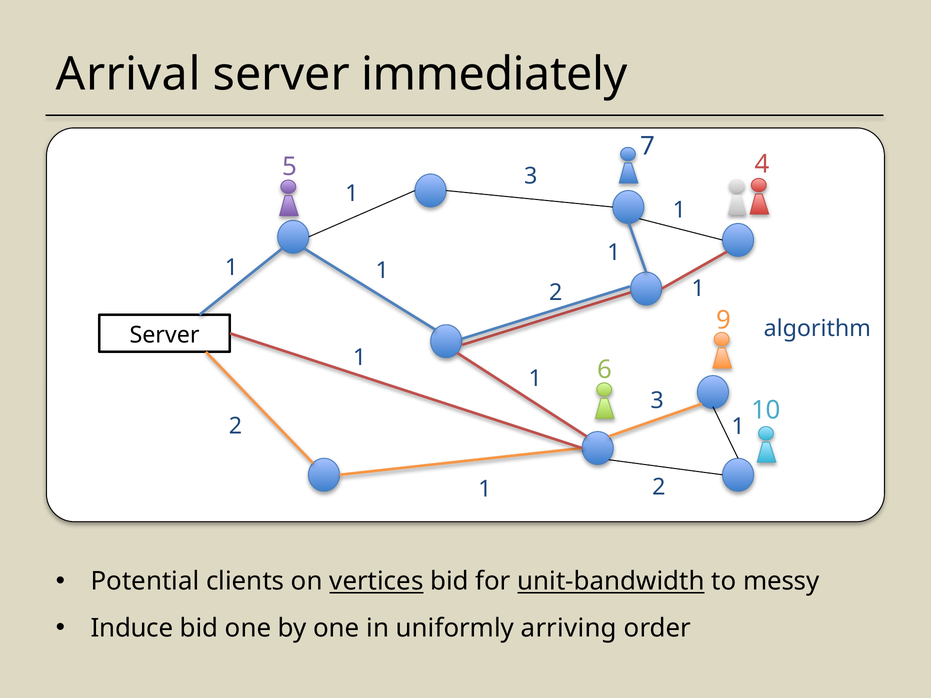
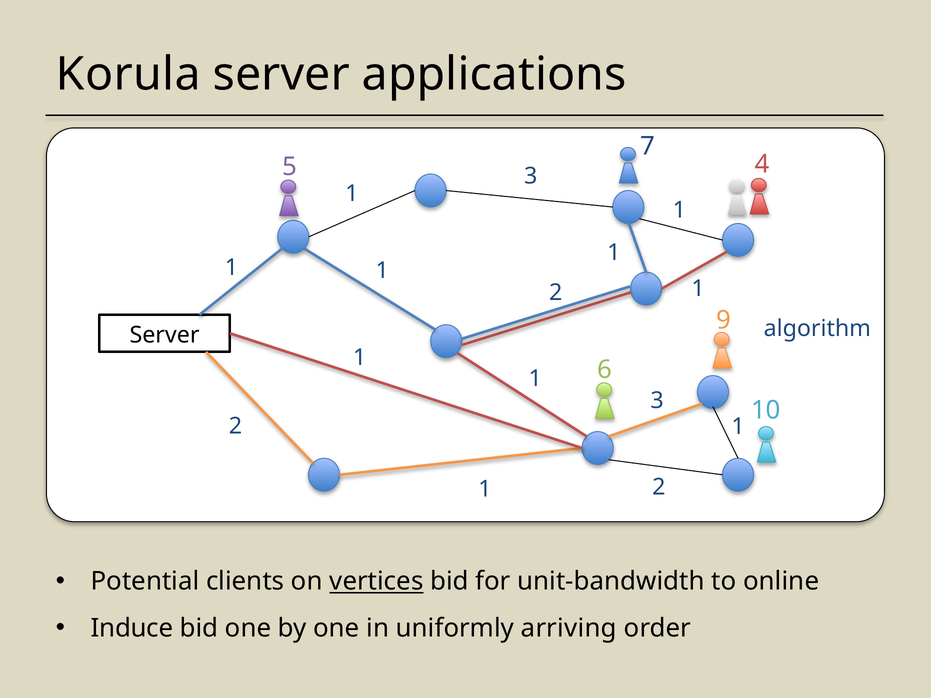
Arrival: Arrival -> Korula
immediately: immediately -> applications
unit-bandwidth underline: present -> none
messy: messy -> online
